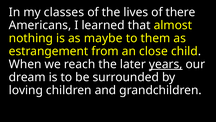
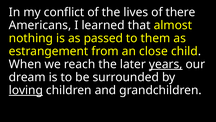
classes: classes -> conflict
maybe: maybe -> passed
loving underline: none -> present
